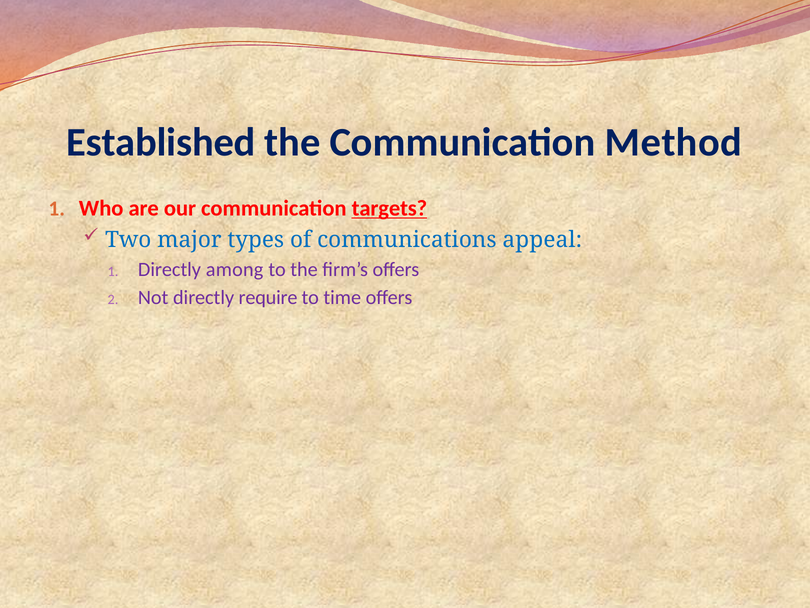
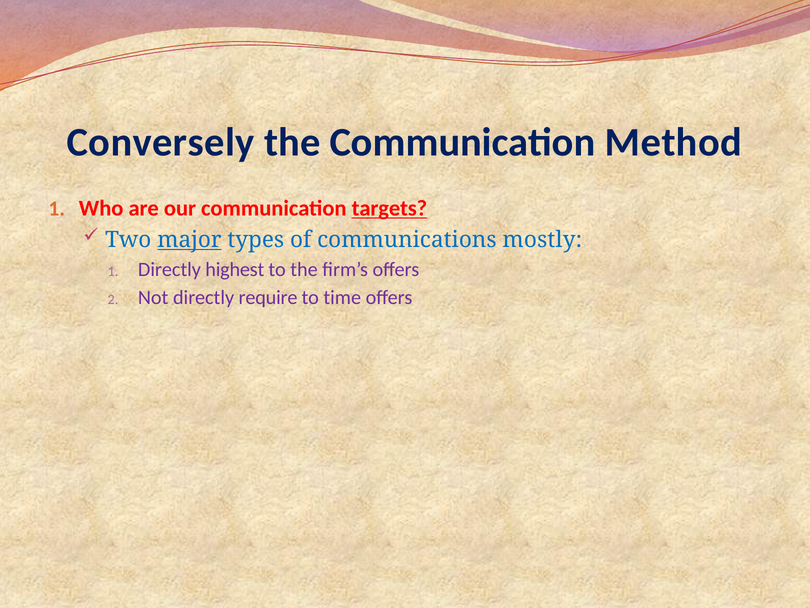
Established: Established -> Conversely
major underline: none -> present
appeal: appeal -> mostly
among: among -> highest
